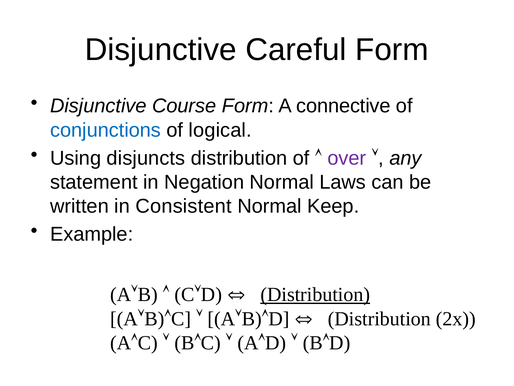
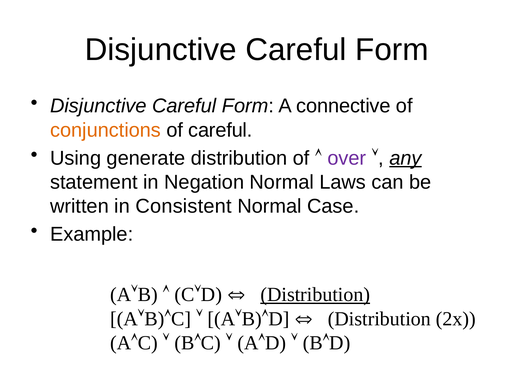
Course at (184, 106): Course -> Careful
conjunctions colour: blue -> orange
of logical: logical -> careful
disjuncts: disjuncts -> generate
any underline: none -> present
Keep: Keep -> Case
